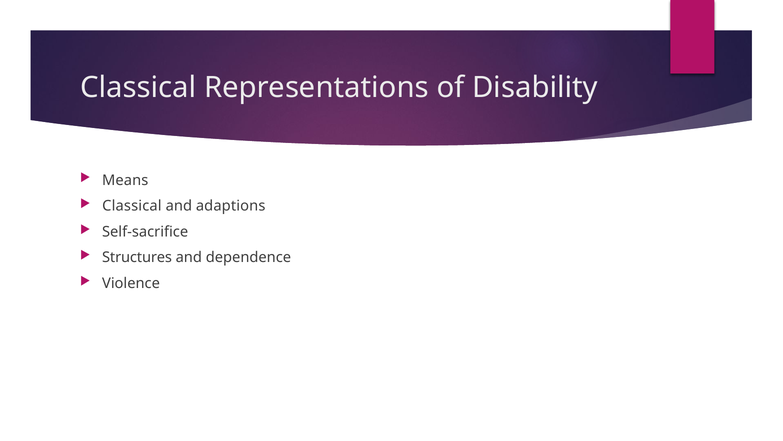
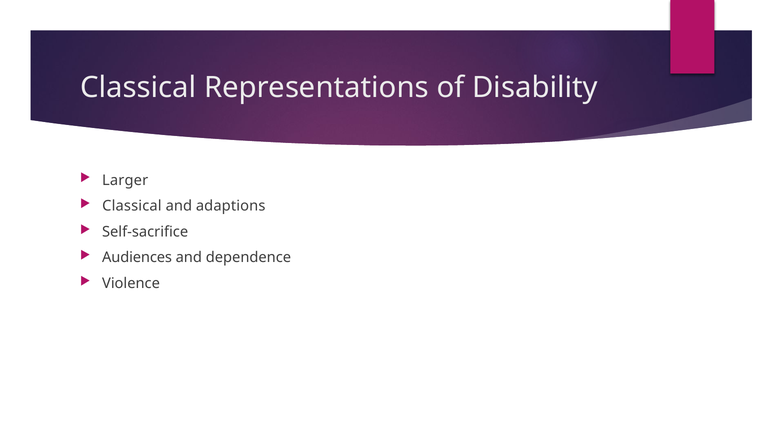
Means: Means -> Larger
Structures: Structures -> Audiences
